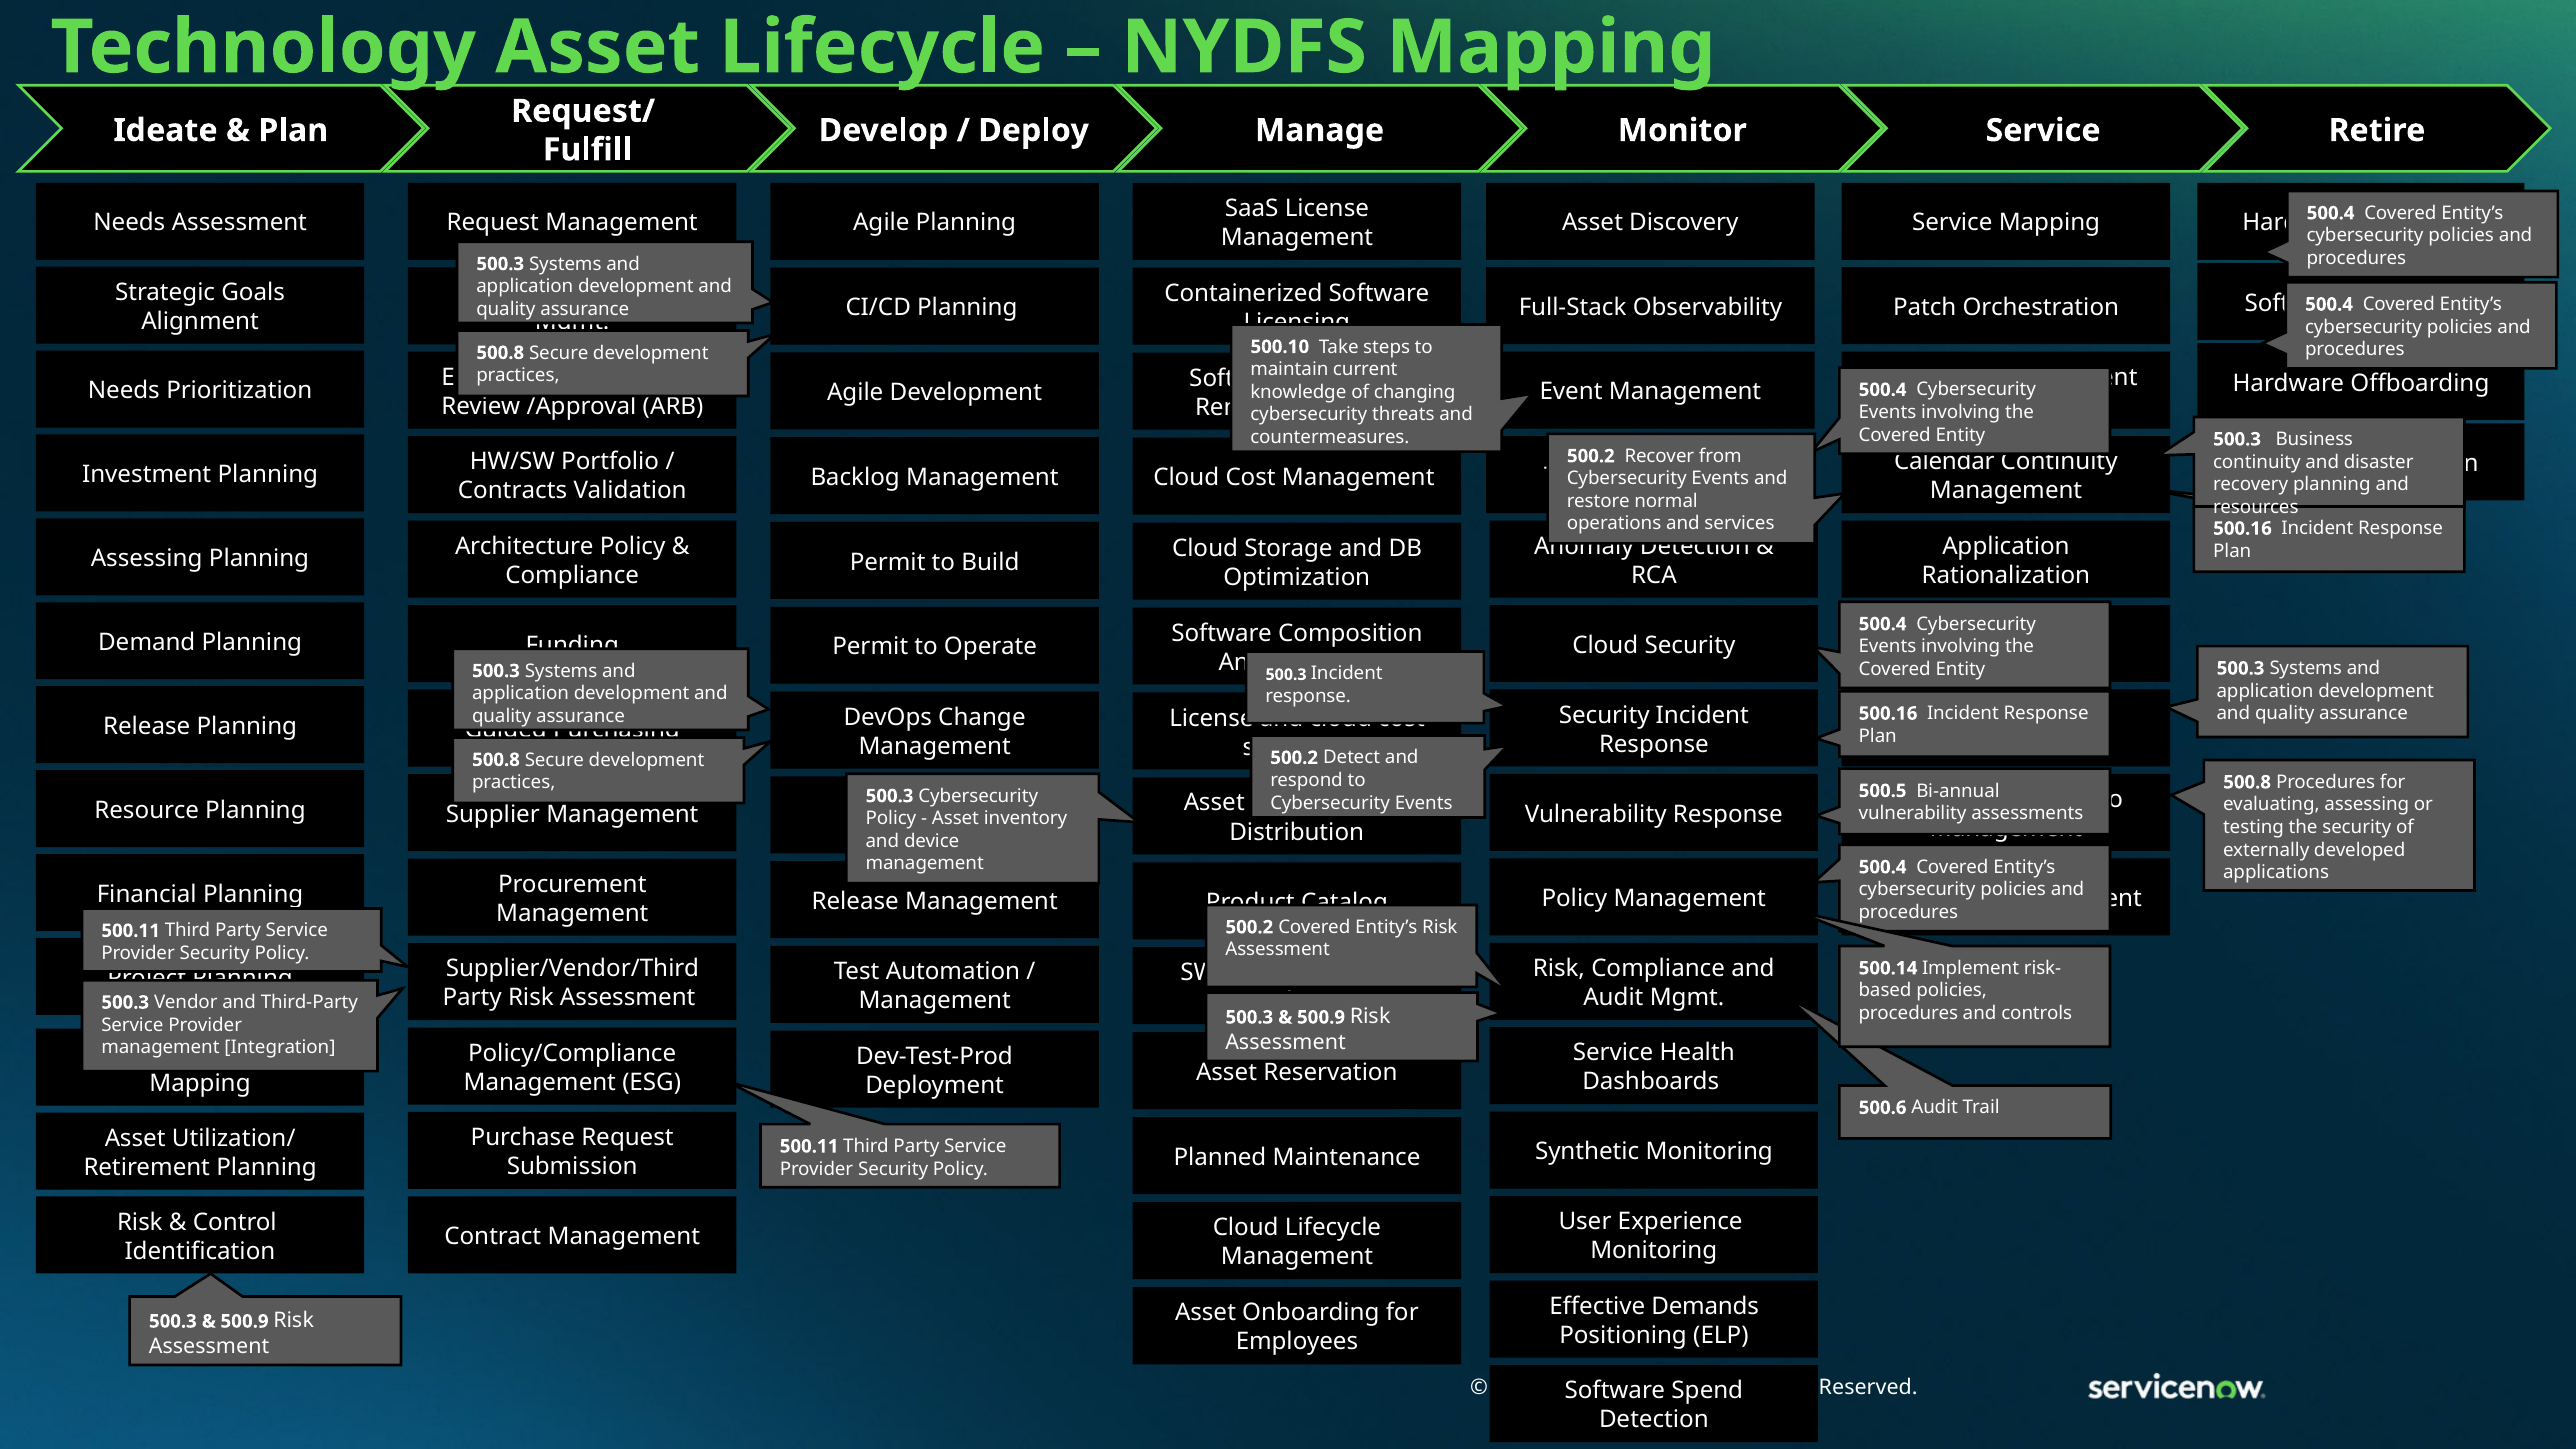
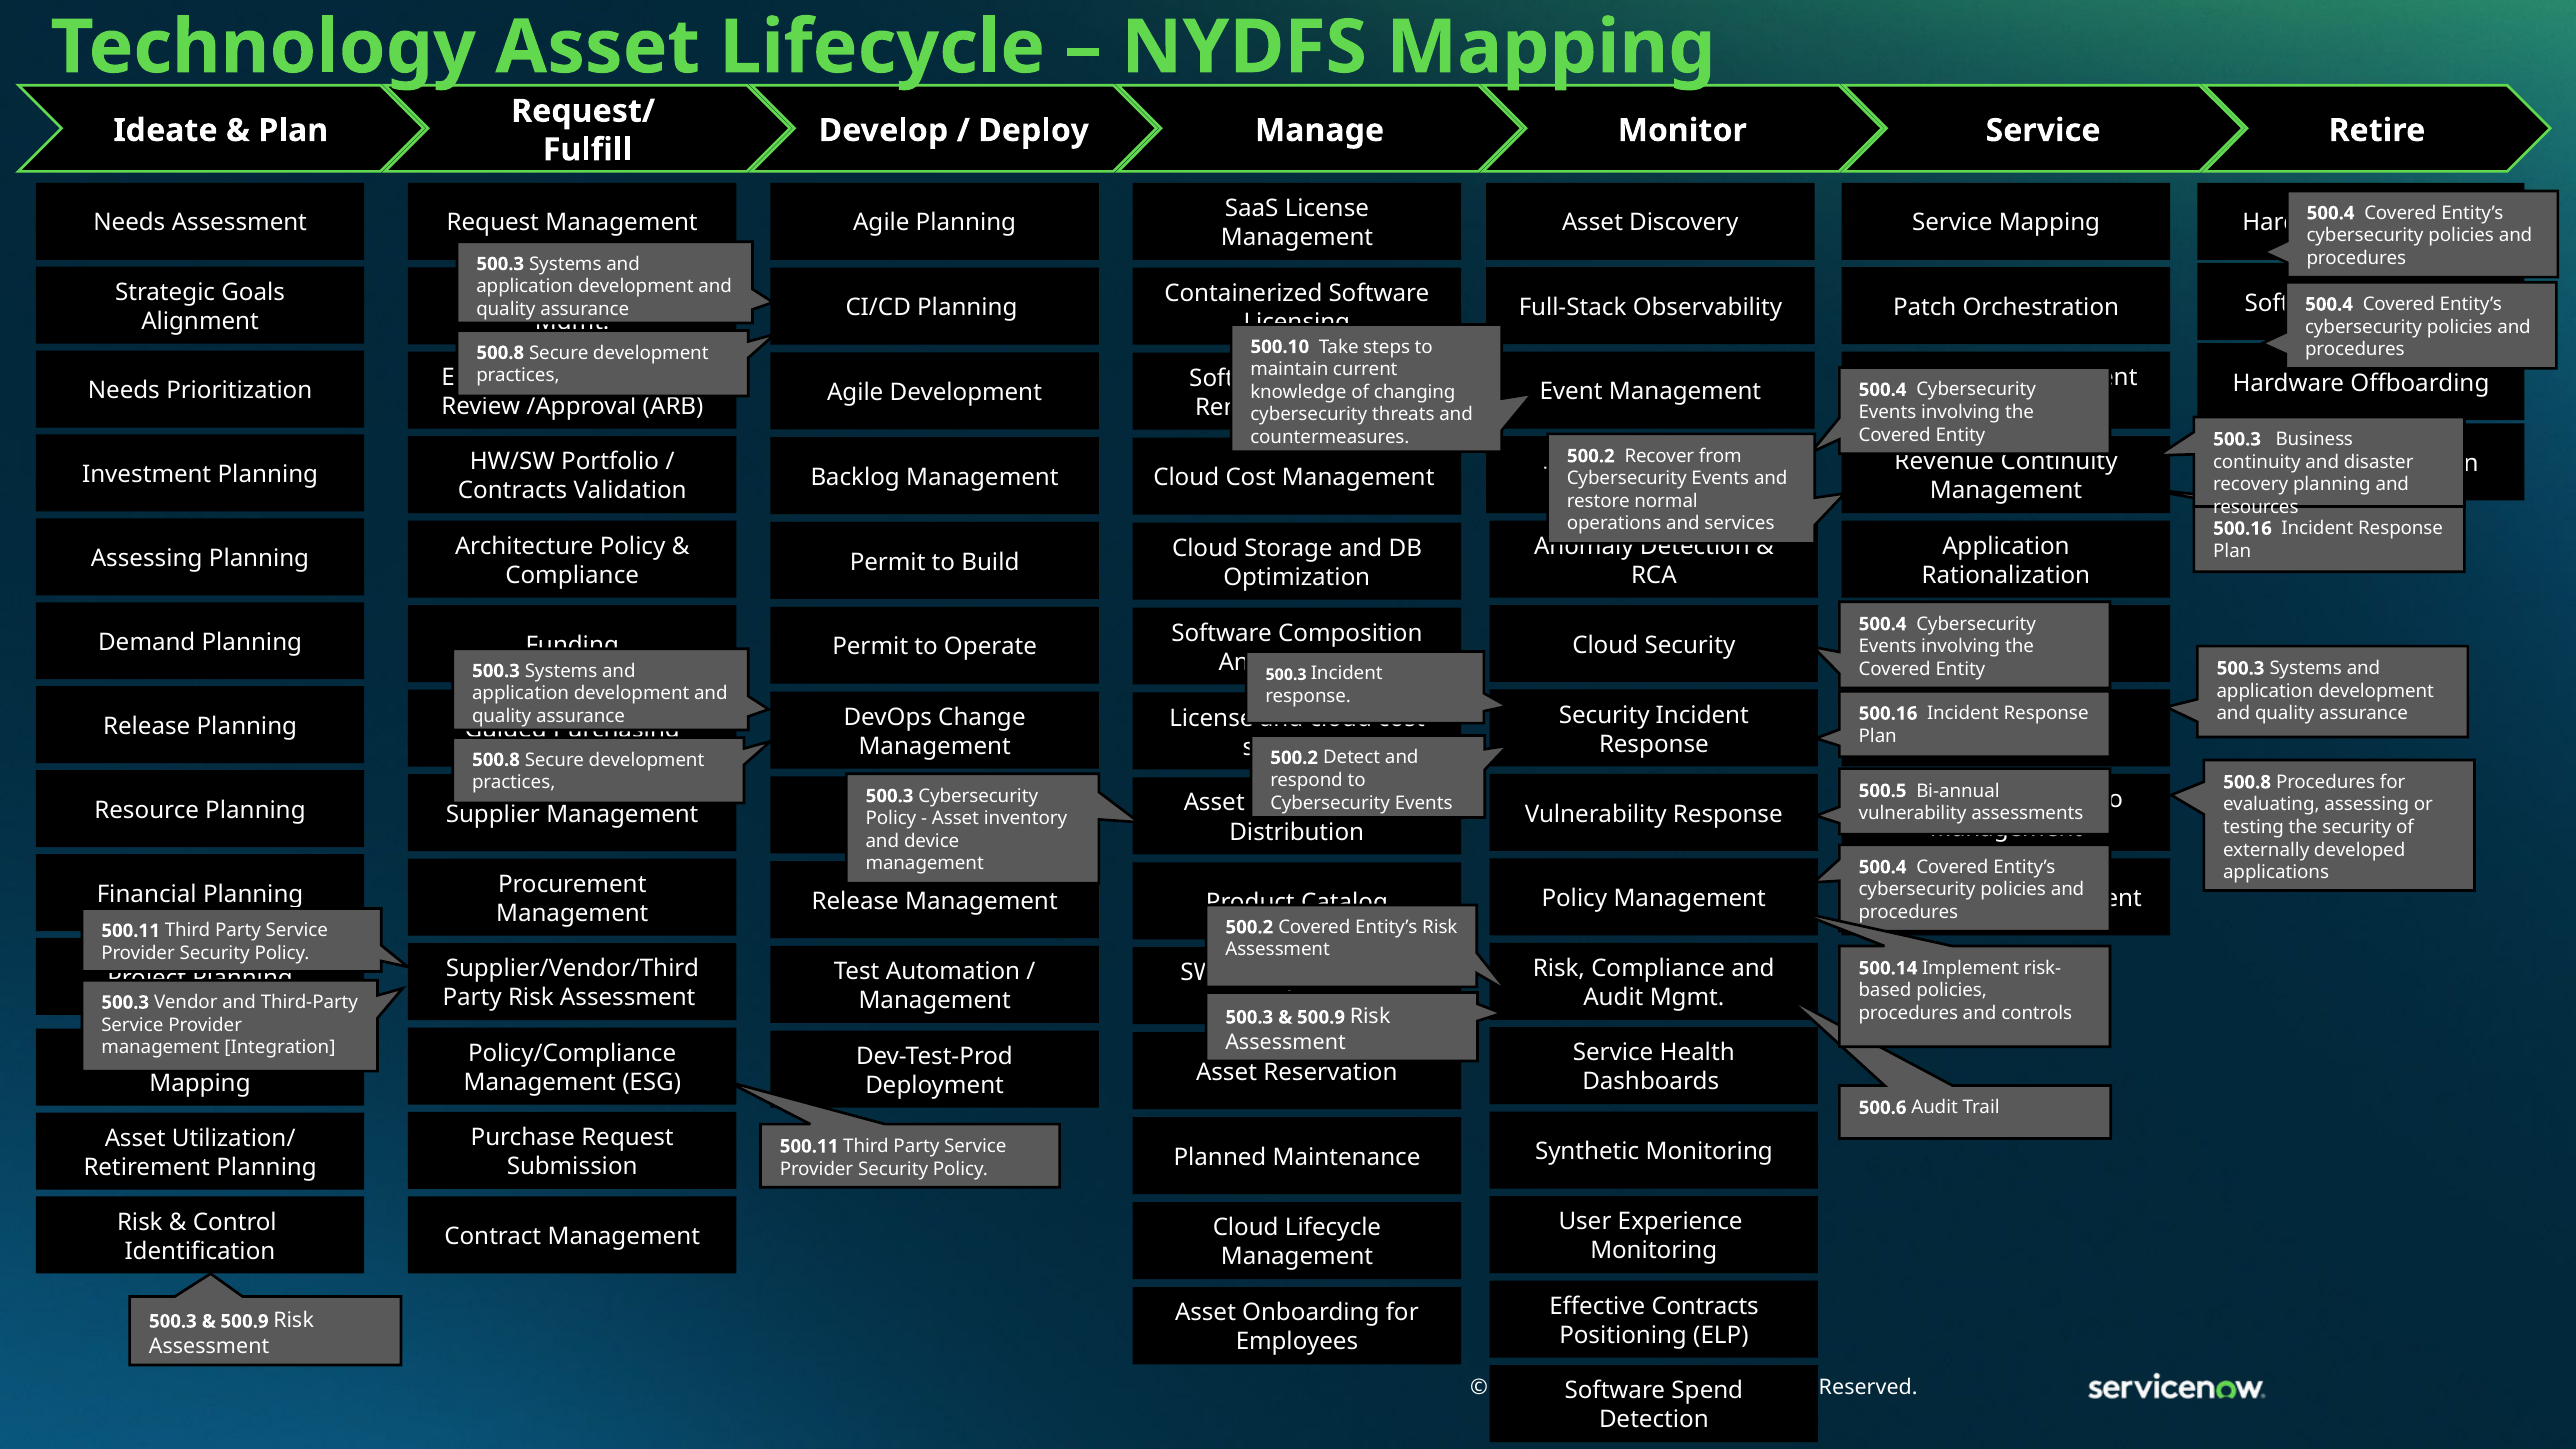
Calendar at (1944, 462): Calendar -> Revenue
Effective Demands: Demands -> Contracts
